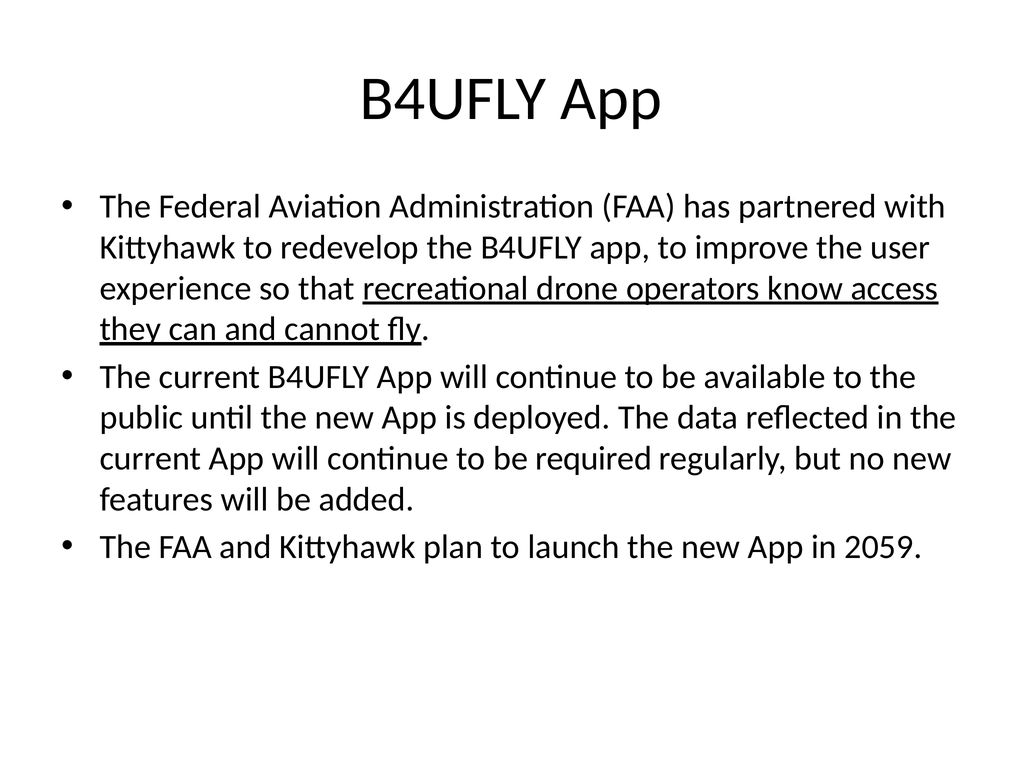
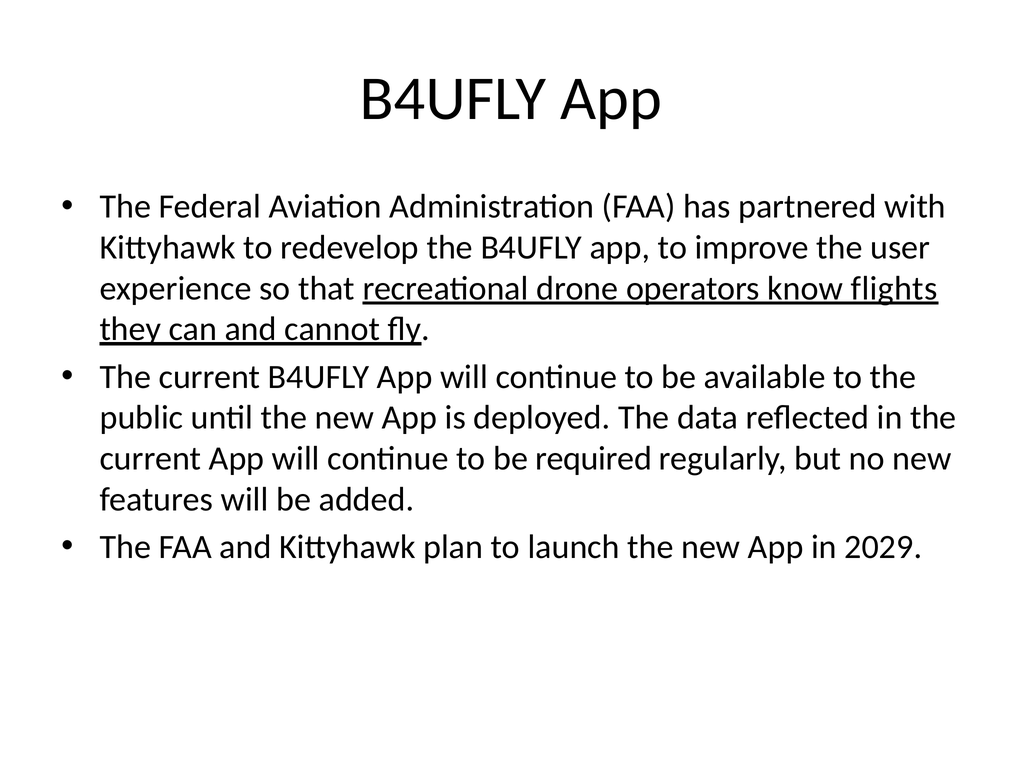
access: access -> flights
2059: 2059 -> 2029
